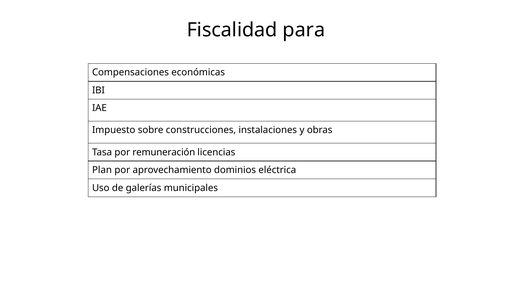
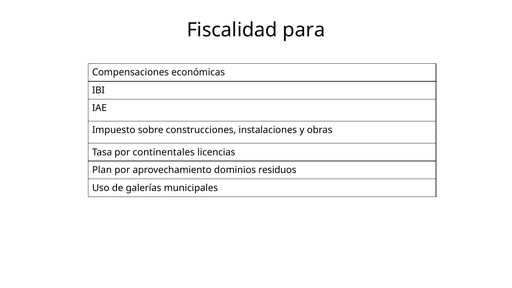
remuneración: remuneración -> continentales
eléctrica: eléctrica -> residuos
